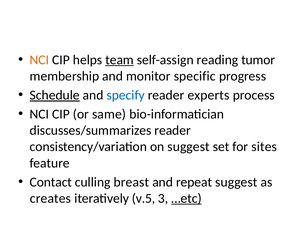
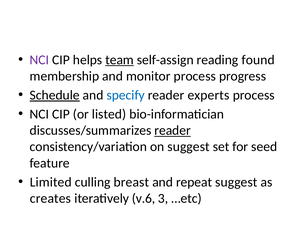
NCI at (39, 60) colour: orange -> purple
tumor: tumor -> found
monitor specific: specific -> process
same: same -> listed
reader at (173, 130) underline: none -> present
sites: sites -> seed
Contact: Contact -> Limited
v.5: v.5 -> v.6
…etc underline: present -> none
